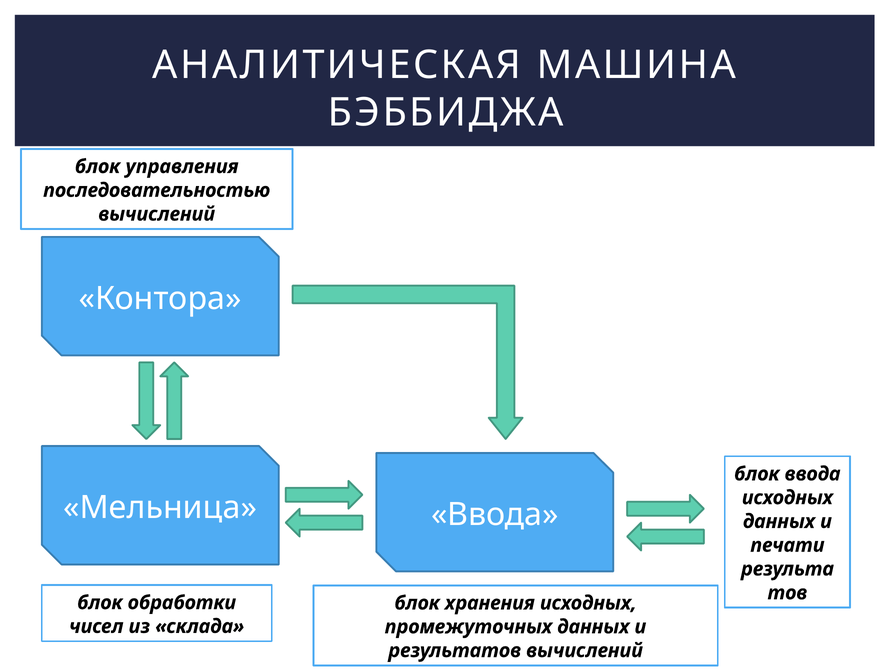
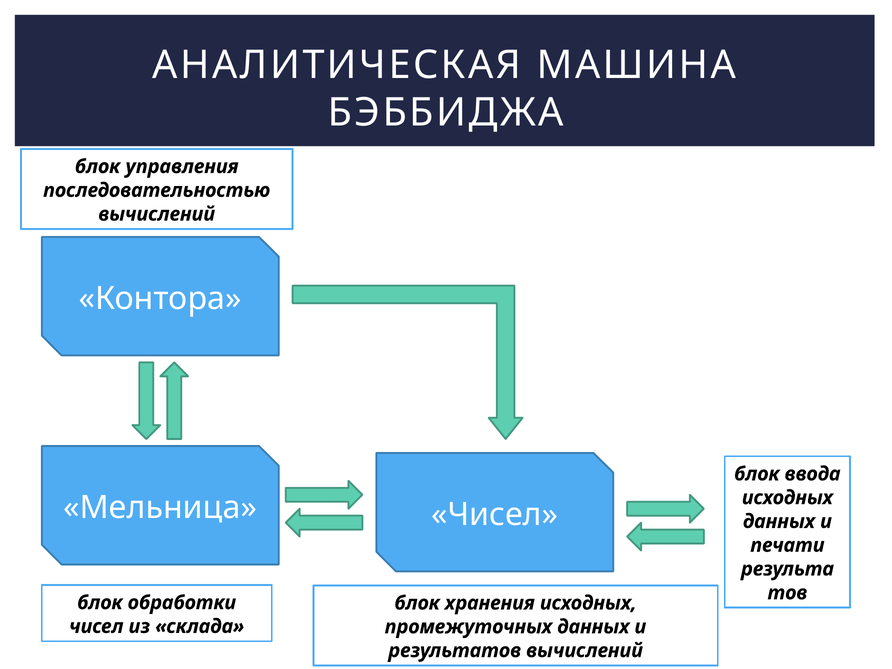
Мельница Ввода: Ввода -> Чисел
